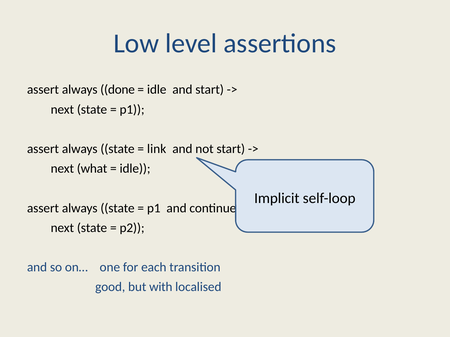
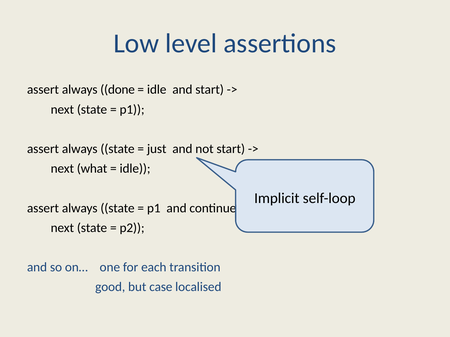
link: link -> just
with: with -> case
